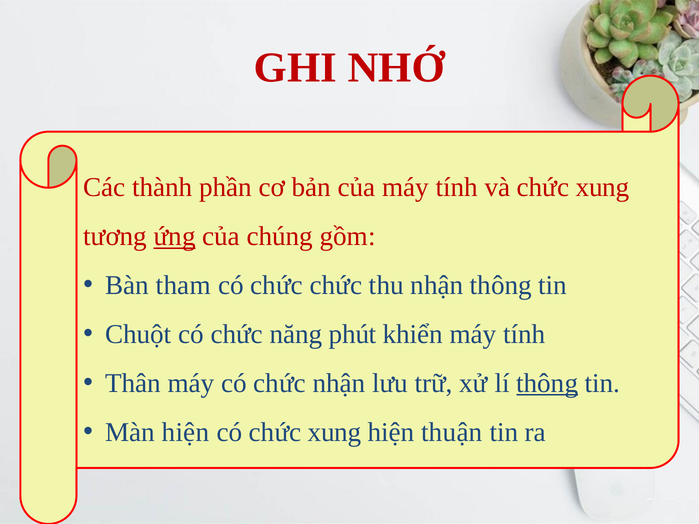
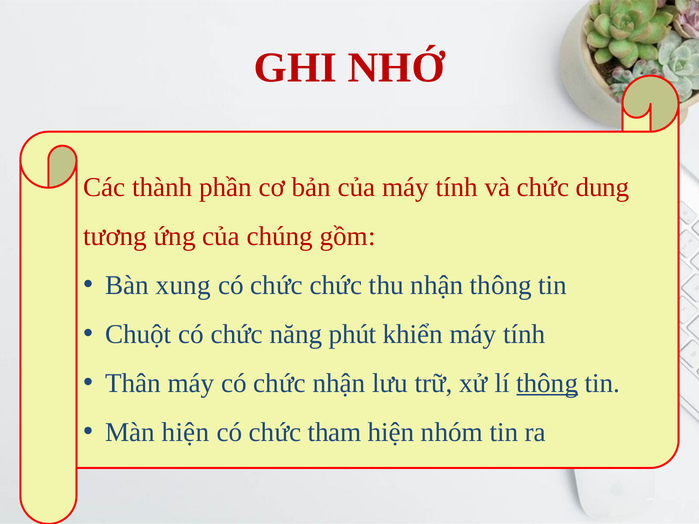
và chức xung: xung -> dung
ứng underline: present -> none
tham: tham -> xung
có chức xung: xung -> tham
thuận: thuận -> nhóm
